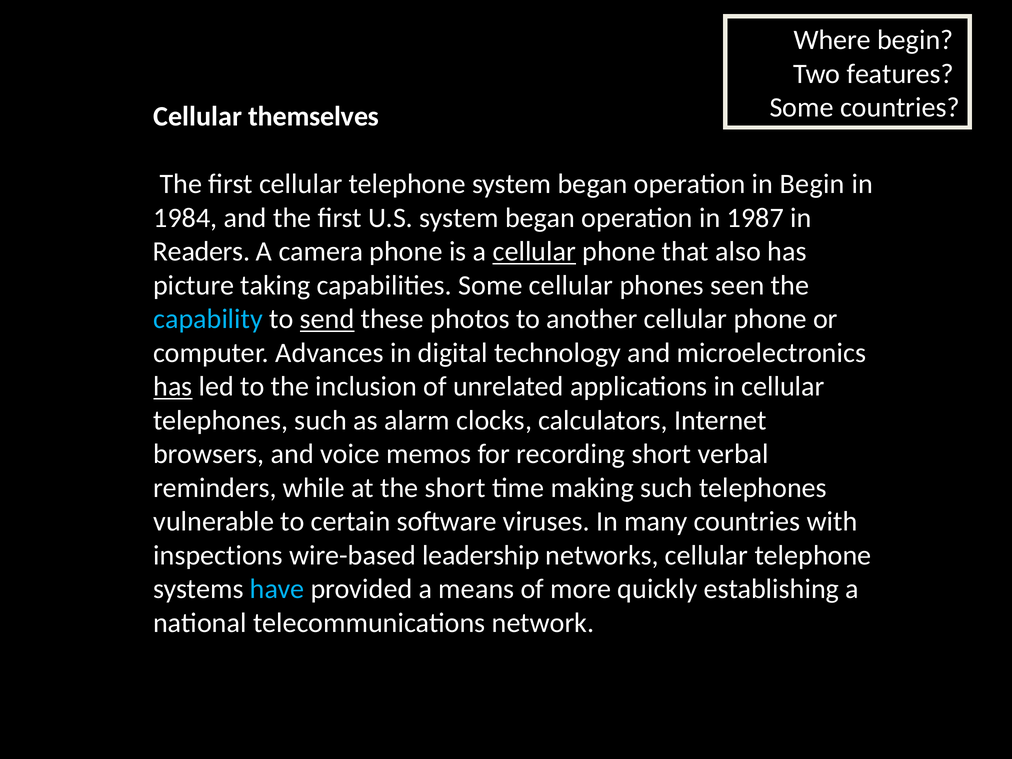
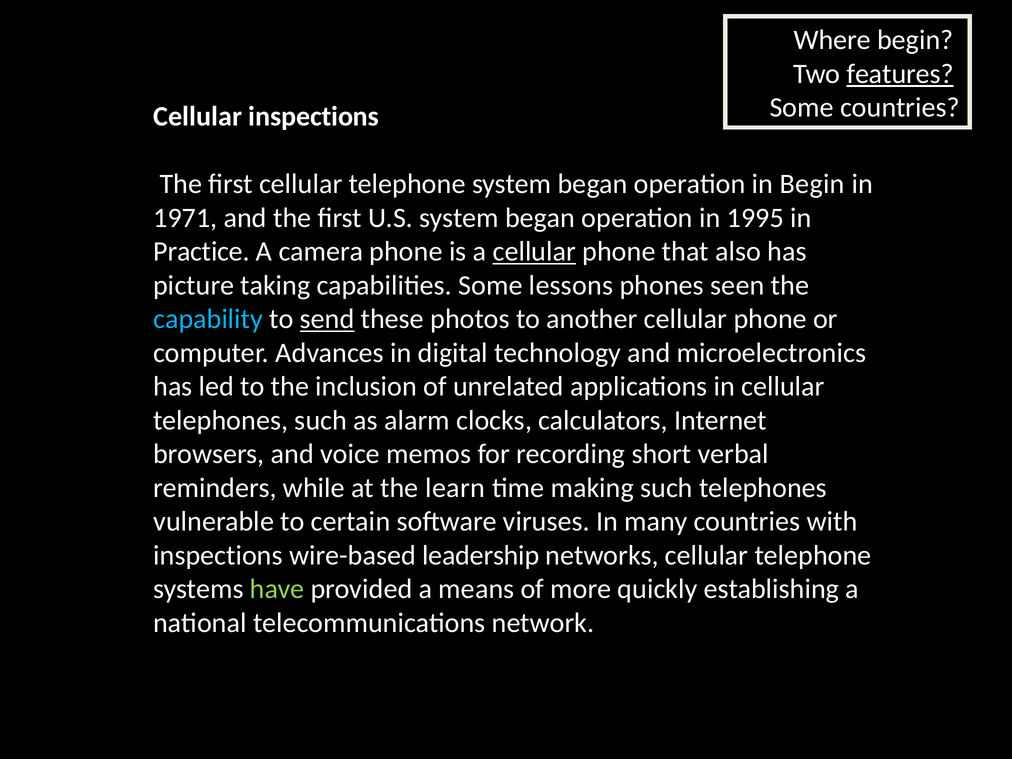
features underline: none -> present
Cellular themselves: themselves -> inspections
1984: 1984 -> 1971
1987: 1987 -> 1995
Readers: Readers -> Practice
Some cellular: cellular -> lessons
has at (173, 387) underline: present -> none
the short: short -> learn
have colour: light blue -> light green
